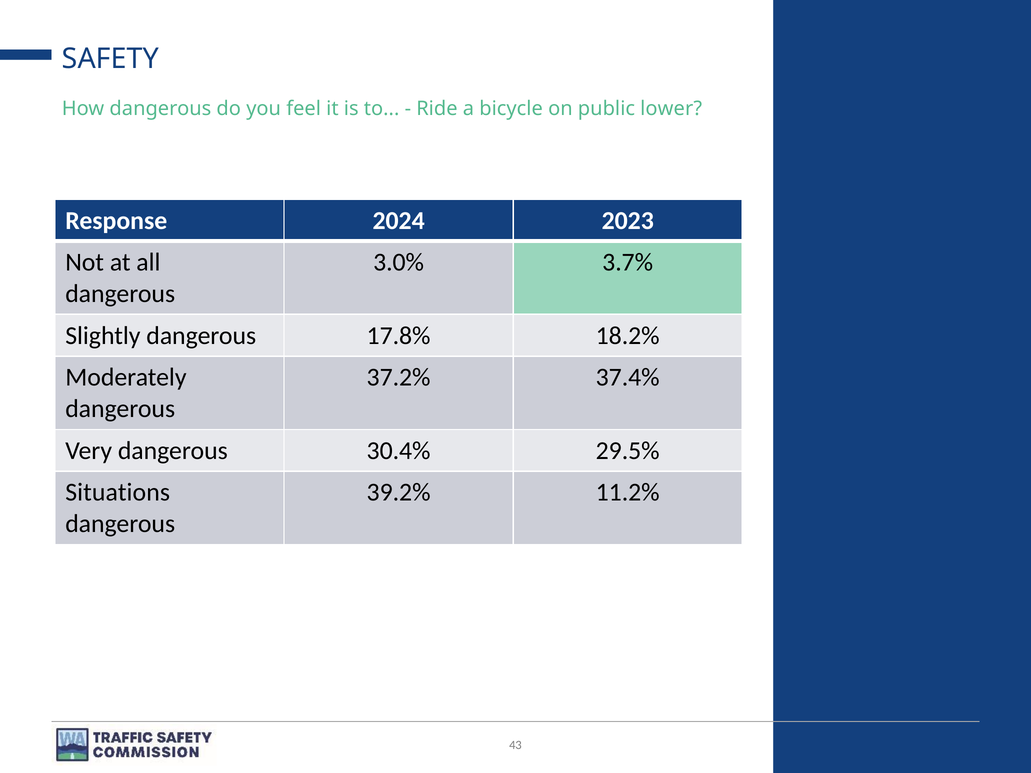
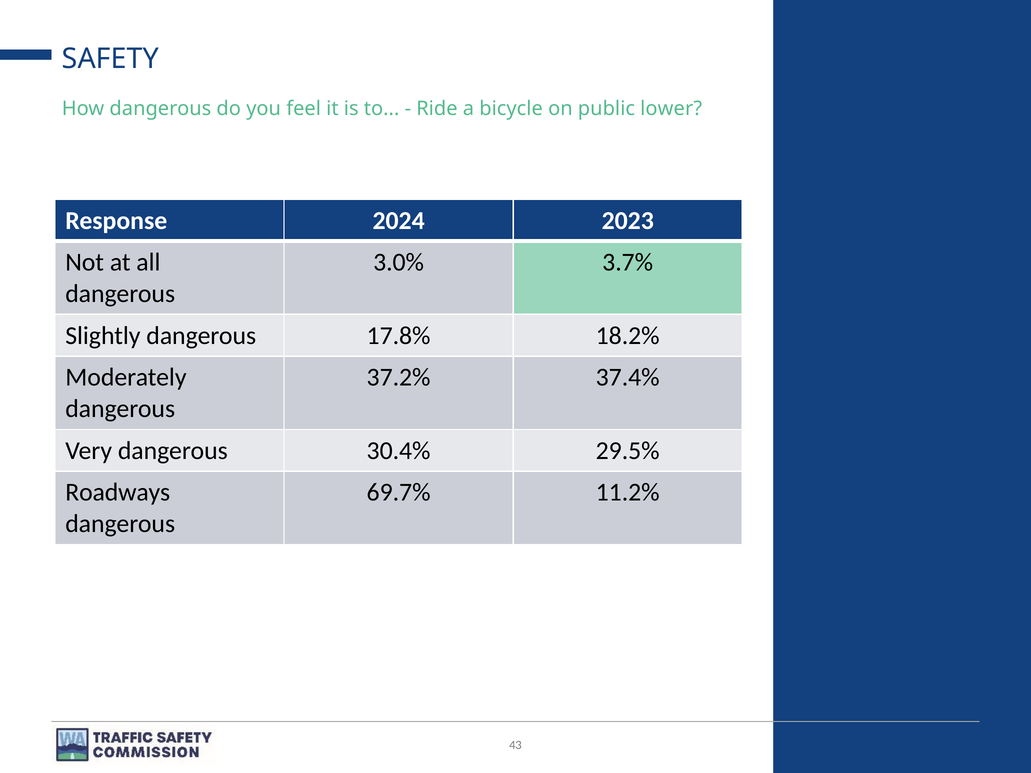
Situations: Situations -> Roadways
39.2%: 39.2% -> 69.7%
